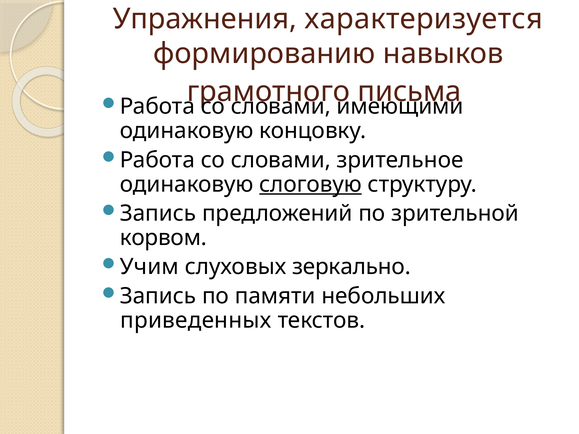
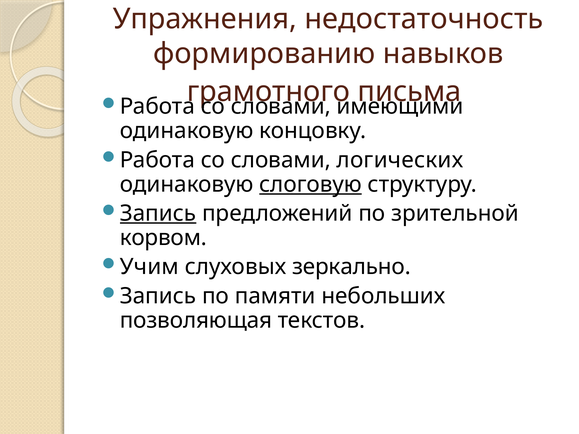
характеризуется: характеризуется -> недостаточность
зрительное: зрительное -> логических
Запись at (158, 214) underline: none -> present
приведенных: приведенных -> позволяющая
